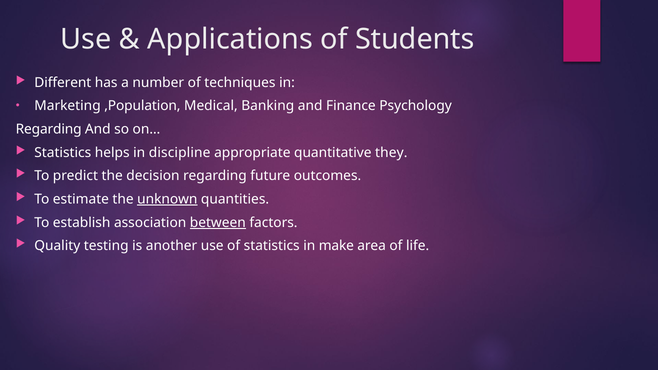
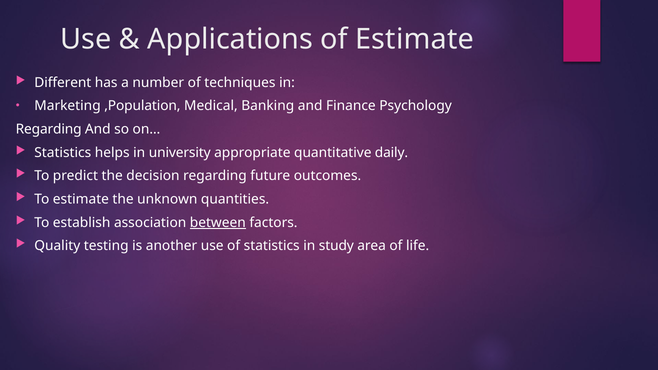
of Students: Students -> Estimate
discipline: discipline -> university
they: they -> daily
unknown underline: present -> none
make: make -> study
